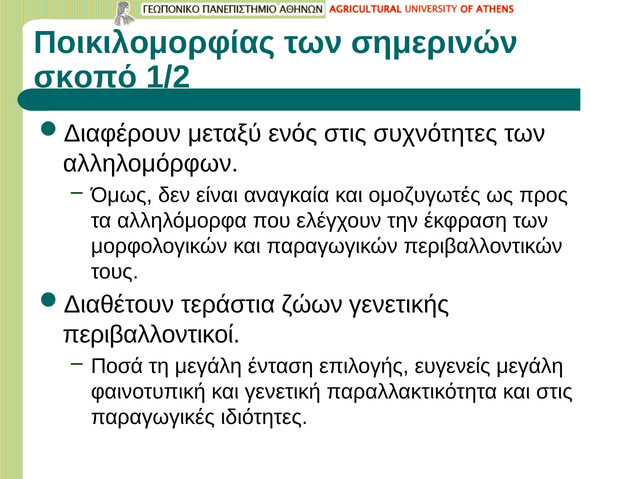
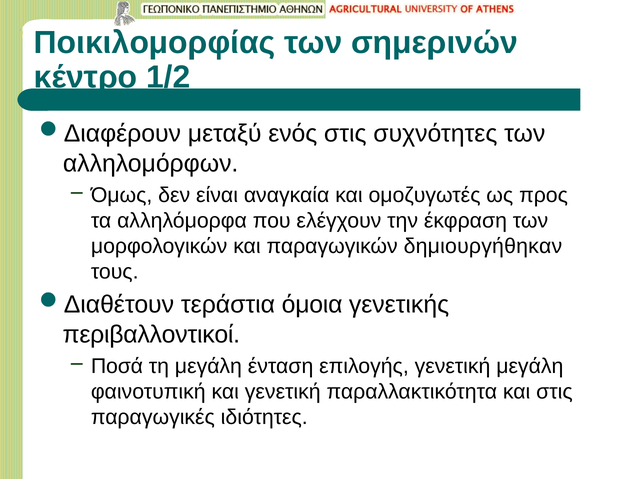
σκοπό: σκοπό -> κέντρο
περιβαλλοντικών: περιβαλλοντικών -> δημιουργήθηκαν
ζώων: ζώων -> όμοια
επιλογής ευγενείς: ευγενείς -> γενετική
